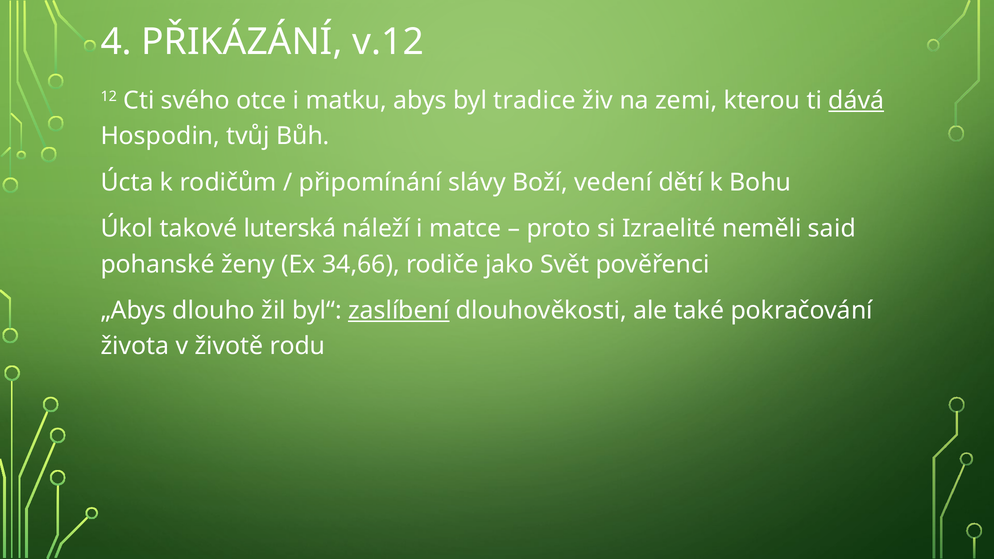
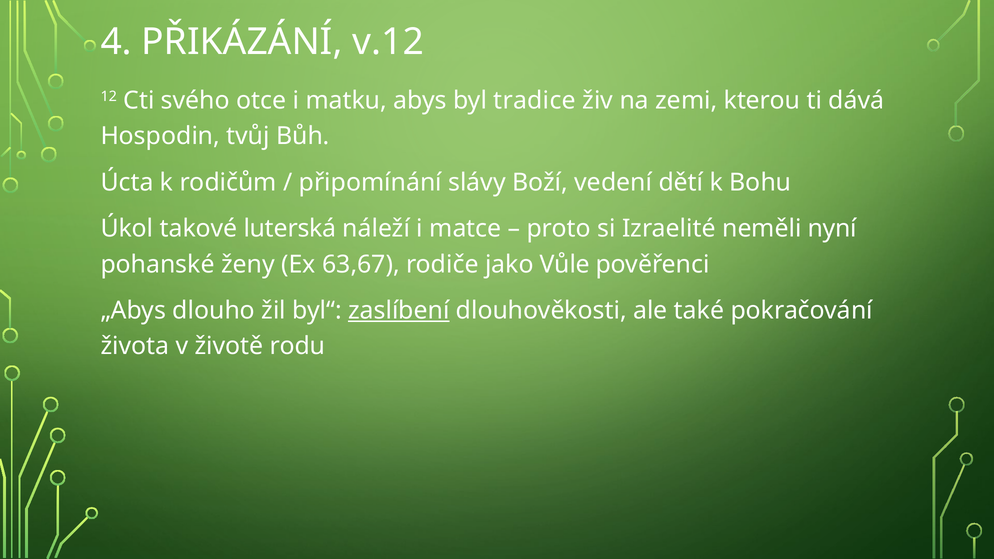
dává underline: present -> none
said: said -> nyní
34,66: 34,66 -> 63,67
Svět: Svět -> Vůle
